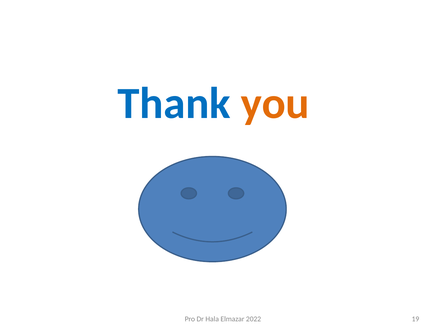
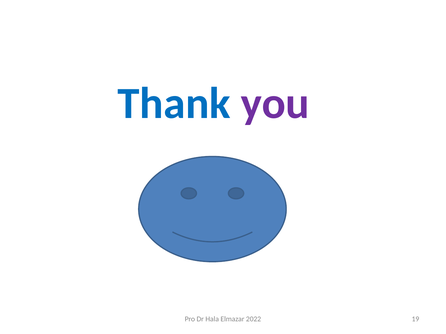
you colour: orange -> purple
